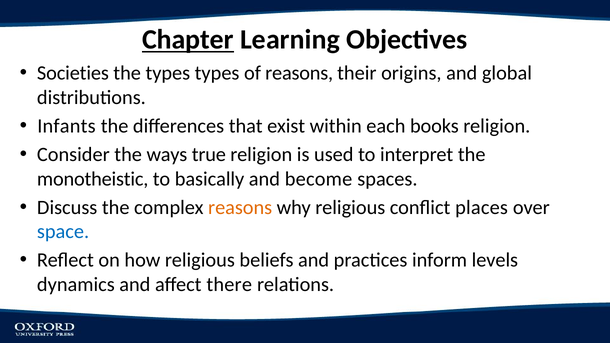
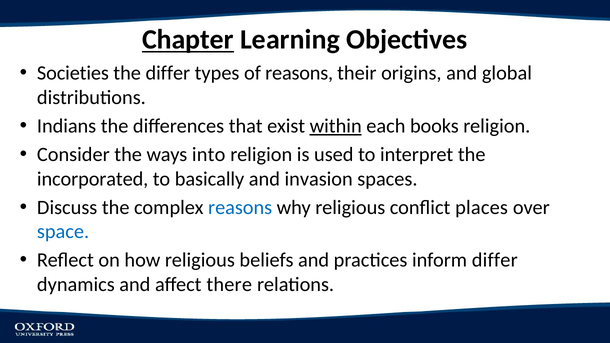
the types: types -> differ
Infants: Infants -> Indians
within underline: none -> present
true: true -> into
monotheistic: monotheistic -> incorporated
become: become -> invasion
reasons at (240, 207) colour: orange -> blue
inform levels: levels -> differ
